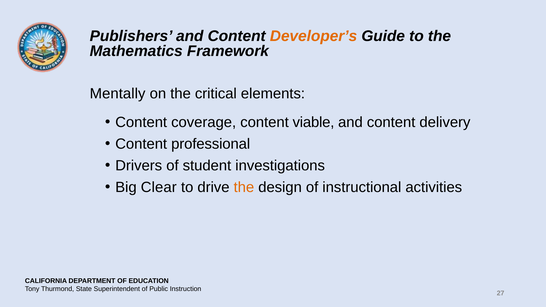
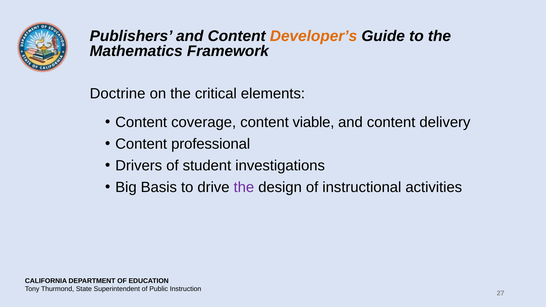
Mentally: Mentally -> Doctrine
Clear: Clear -> Basis
the at (244, 187) colour: orange -> purple
